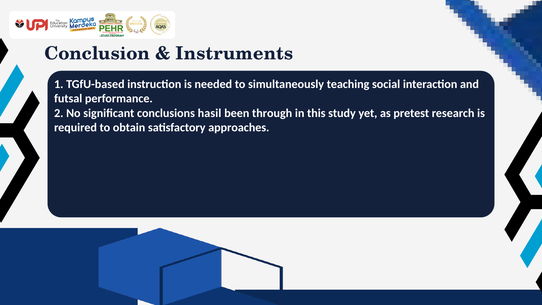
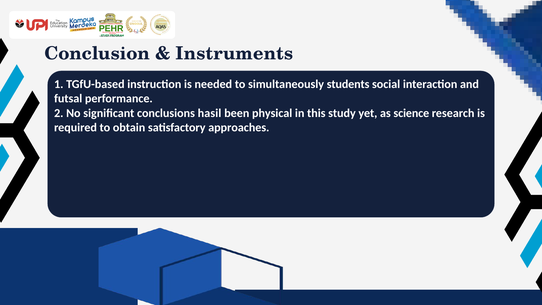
teaching: teaching -> students
been through: through -> physical
pretest: pretest -> science
